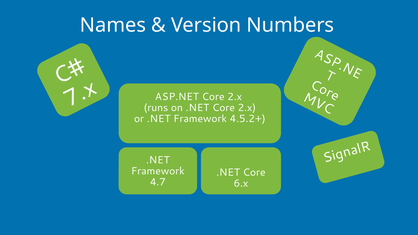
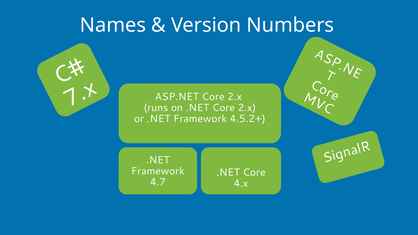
6.x: 6.x -> 4.x
